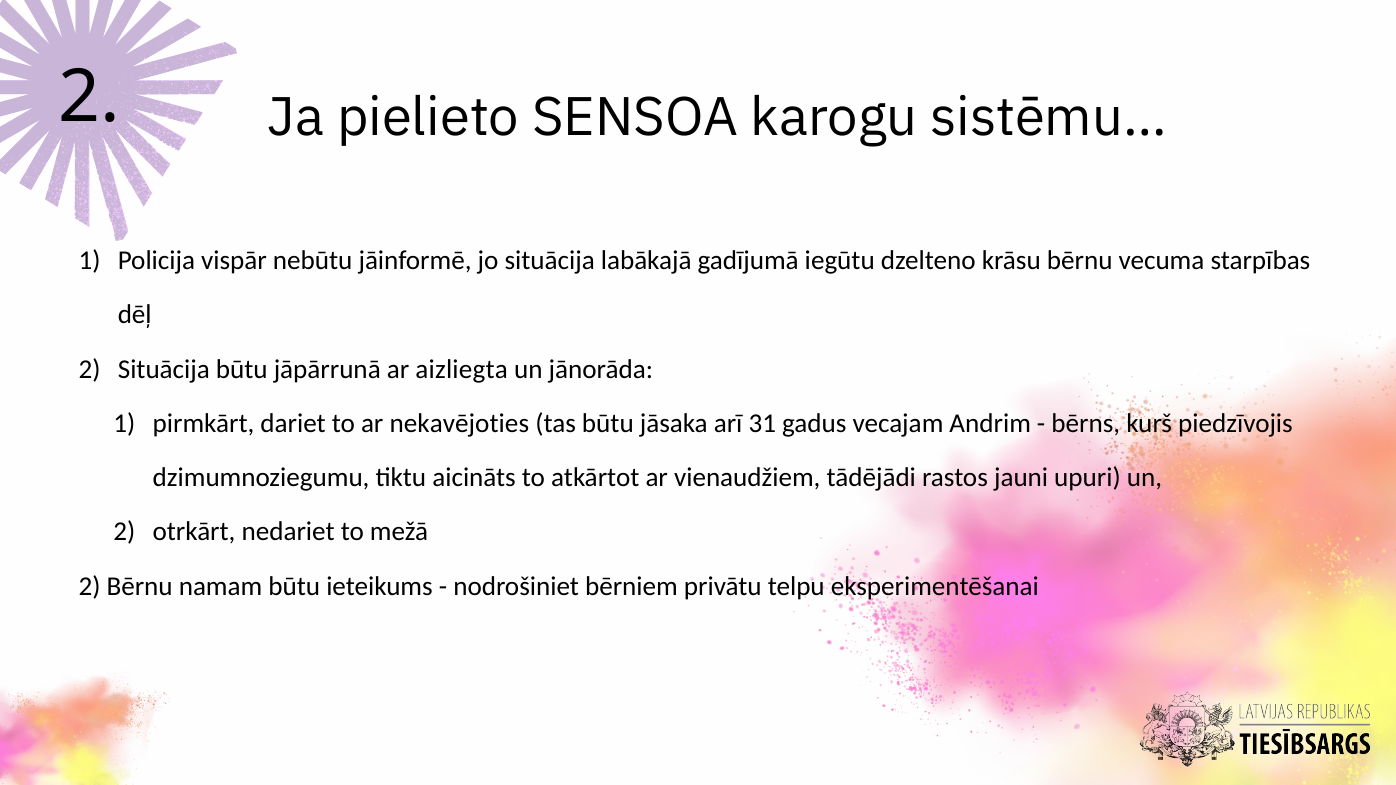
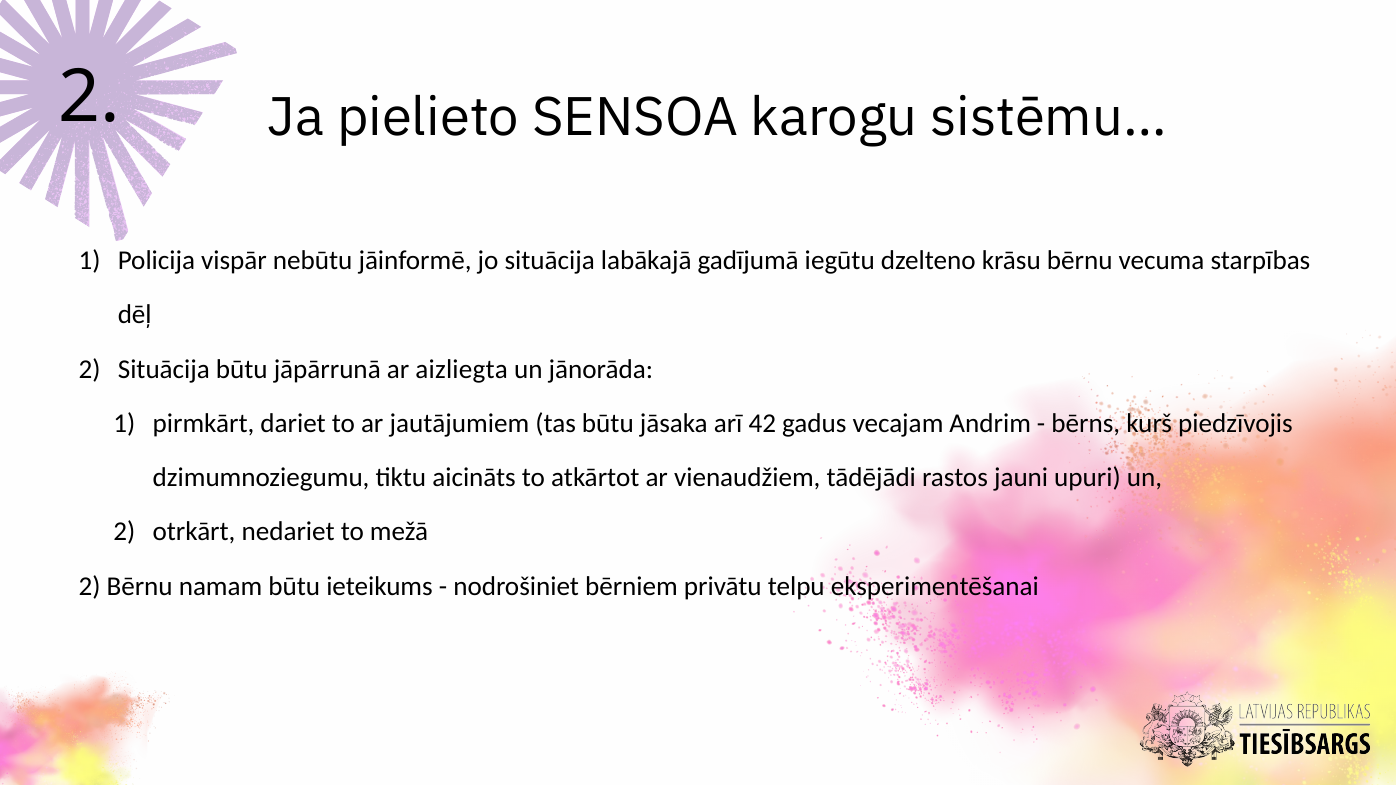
nekavējoties: nekavējoties -> jautājumiem
31: 31 -> 42
